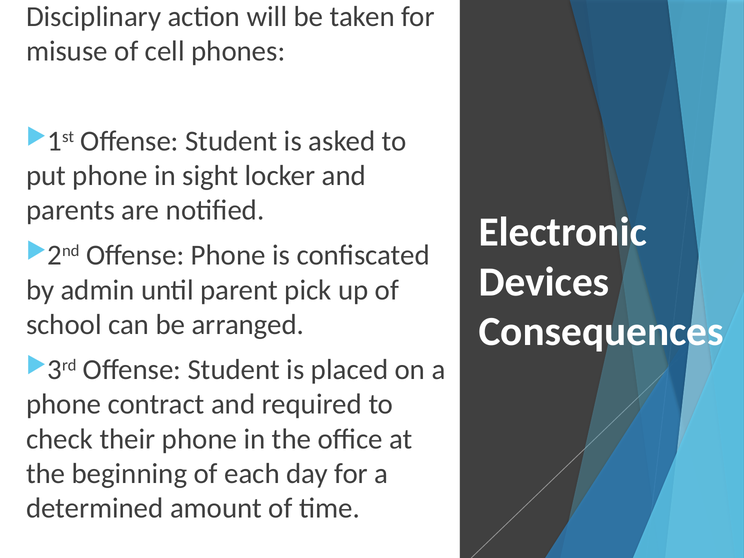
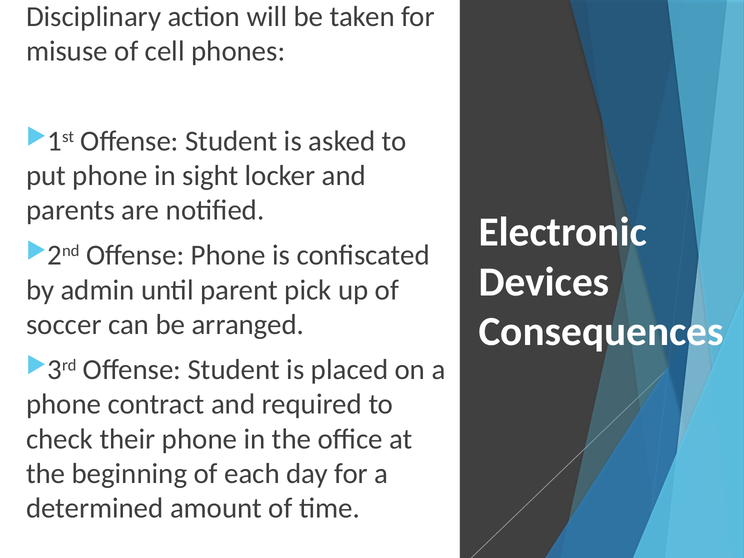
school: school -> soccer
